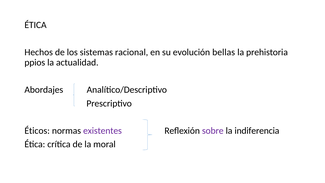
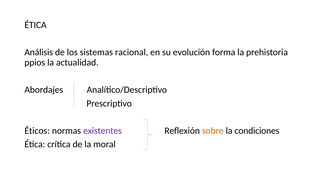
Hechos: Hechos -> Análisis
bellas: bellas -> forma
sobre colour: purple -> orange
indiferencia: indiferencia -> condiciones
